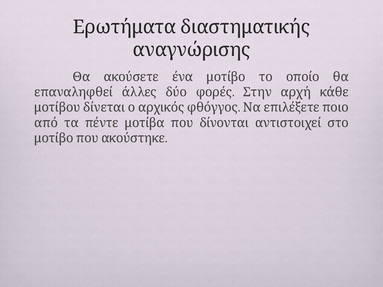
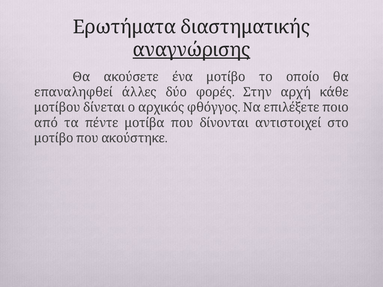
αναγνώρισης underline: none -> present
